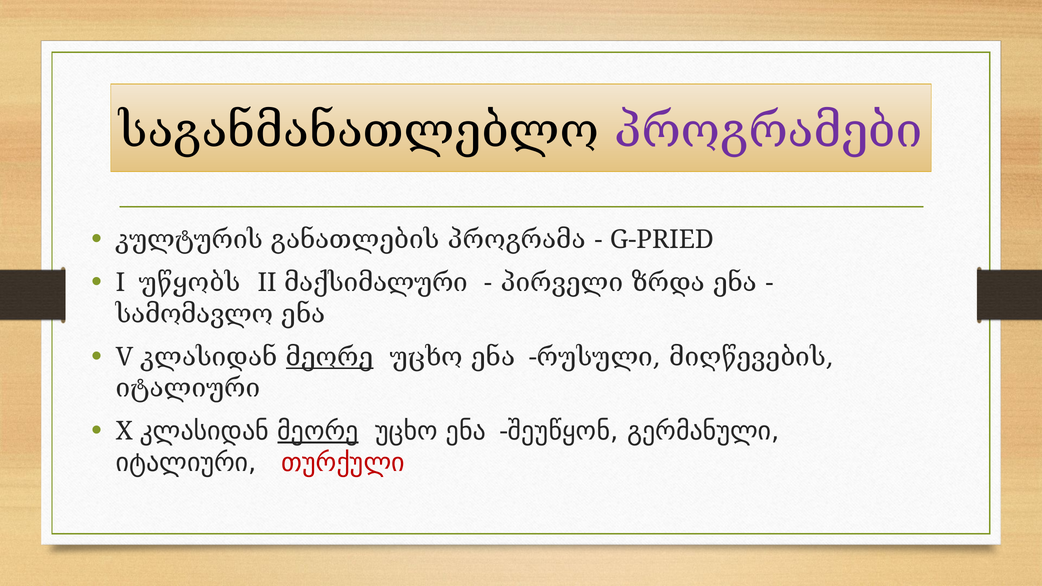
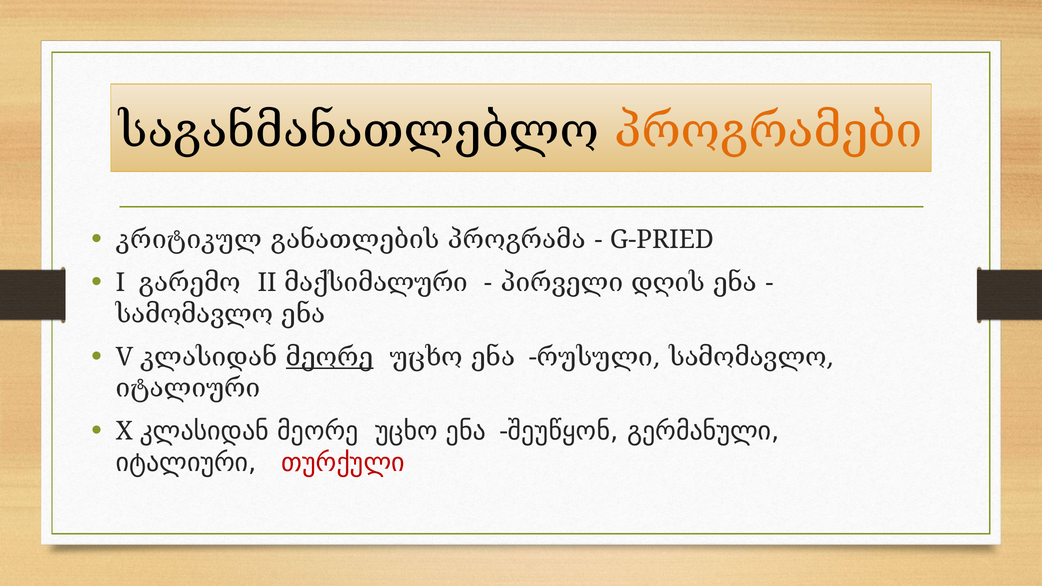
პროგრამები colour: purple -> orange
კულტურის: კულტურის -> კრიტიკულ
უწყობს: უწყობს -> გარემო
ზრდა: ზრდა -> დღის
რუსული მიღწევების: მიღწევების -> სამომავლო
მეორე at (318, 431) underline: present -> none
